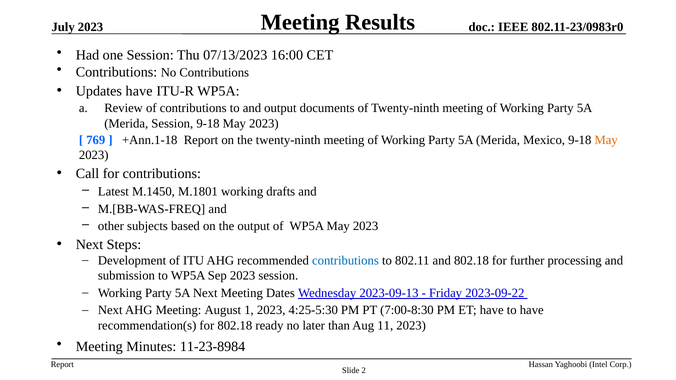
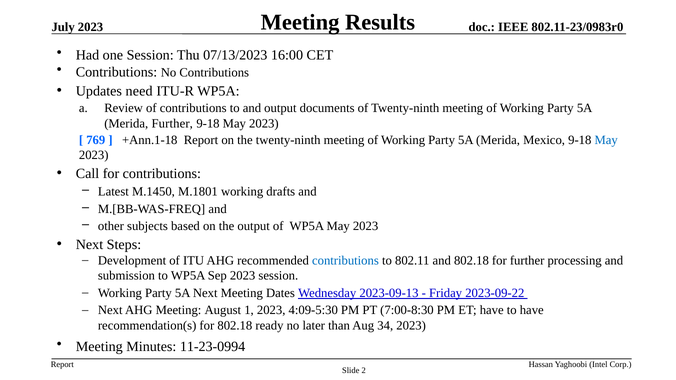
Updates have: have -> need
Merida Session: Session -> Further
May at (606, 140) colour: orange -> blue
4:25-5:30: 4:25-5:30 -> 4:09-5:30
11: 11 -> 34
11-23-8984: 11-23-8984 -> 11-23-0994
